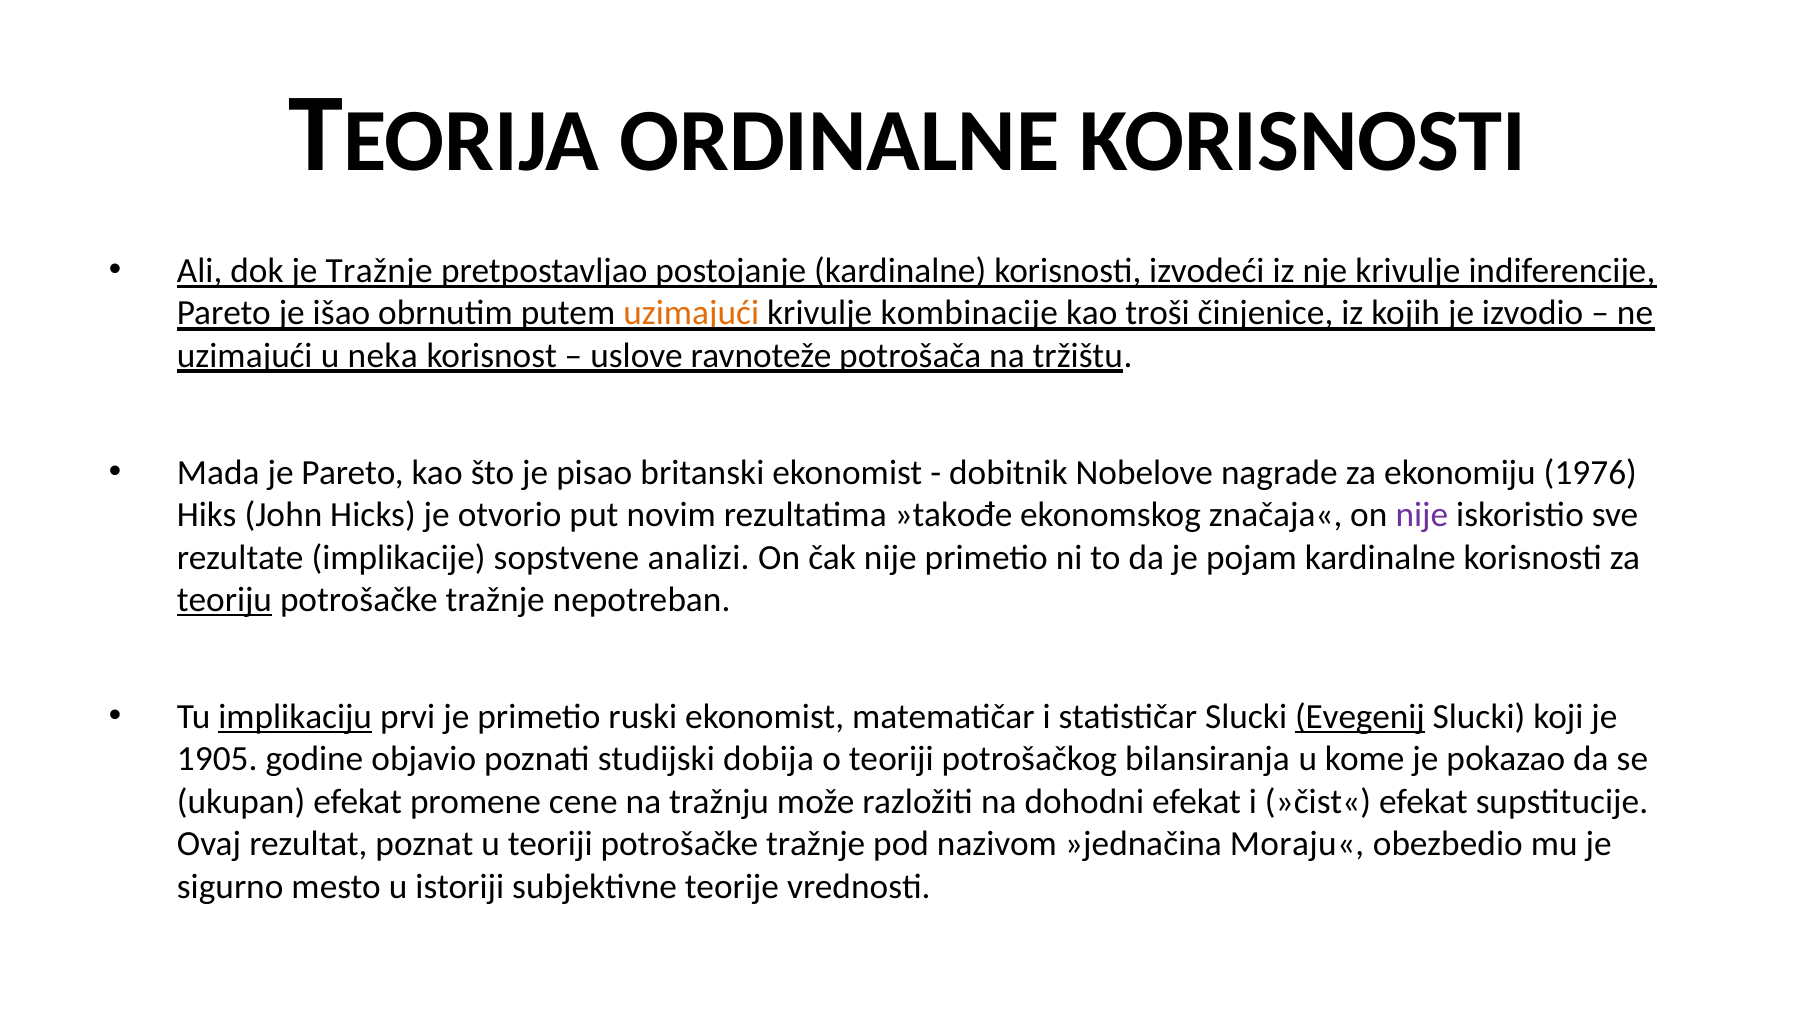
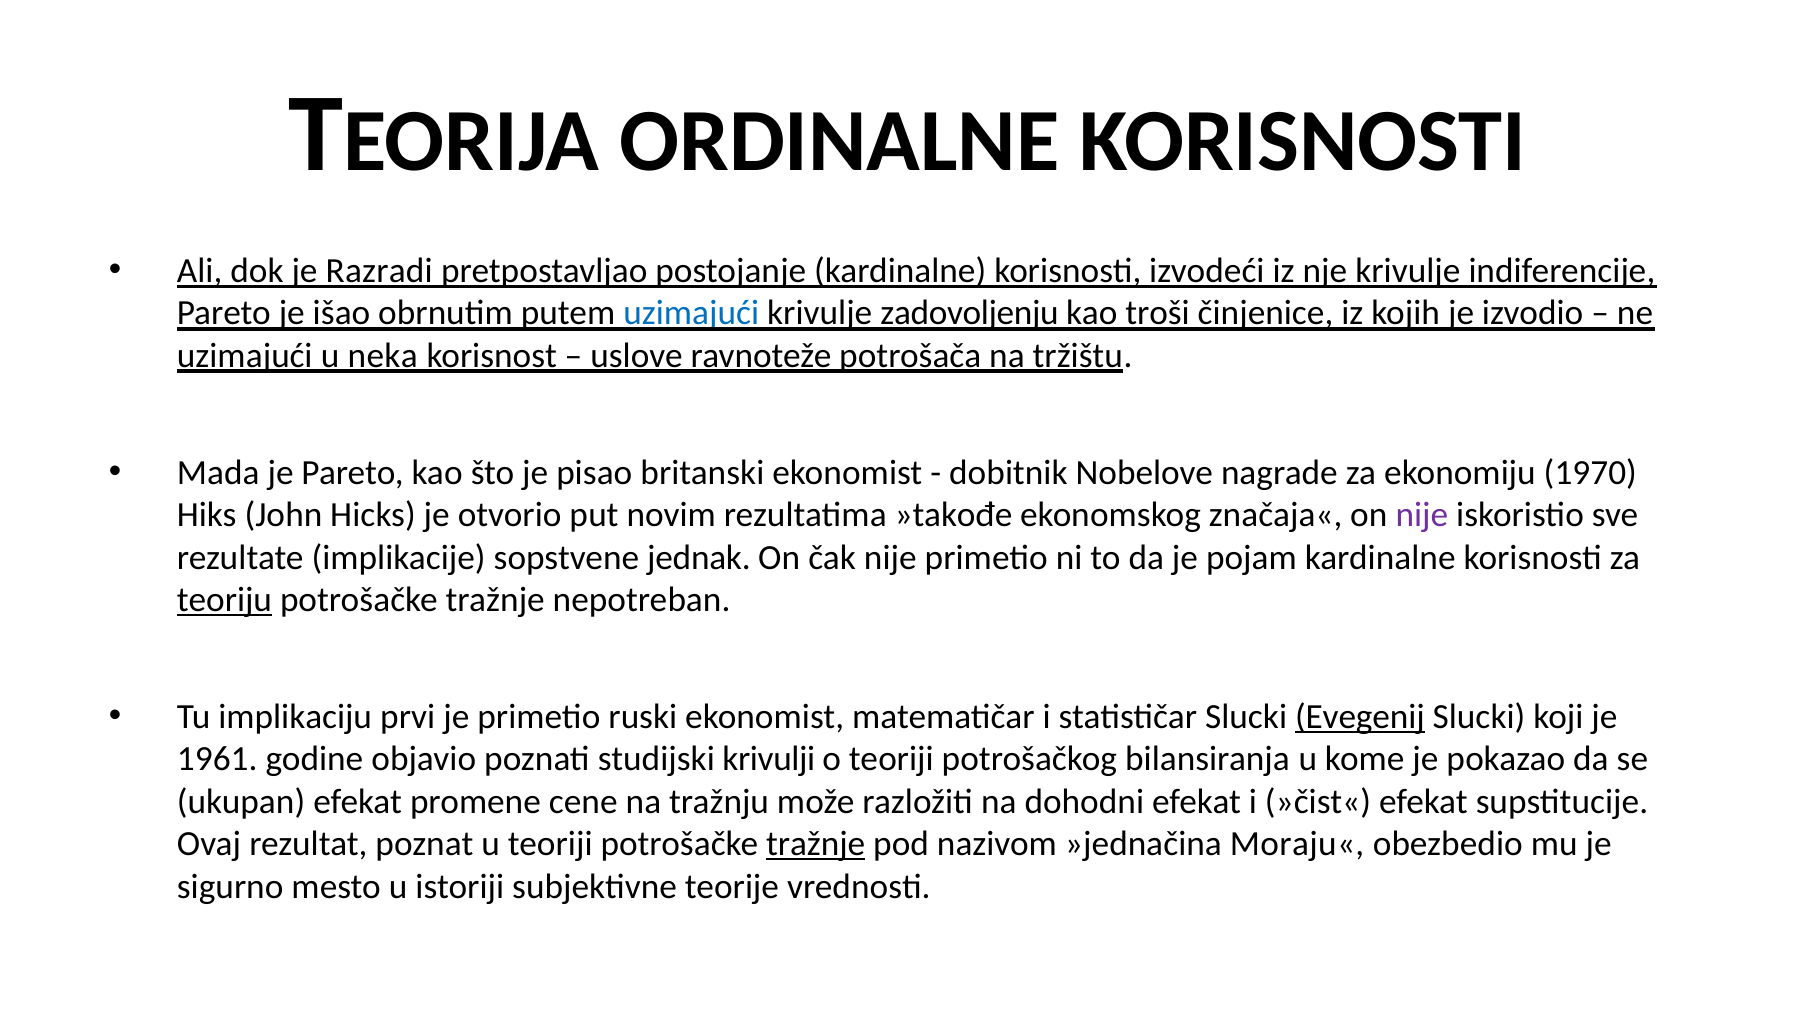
je Tražnje: Tražnje -> Razradi
uzimajući at (691, 313) colour: orange -> blue
kombinacije: kombinacije -> zadovoljenju
1976: 1976 -> 1970
analizi: analizi -> jednak
implikaciju underline: present -> none
1905: 1905 -> 1961
dobija: dobija -> krivulji
tražnje at (816, 844) underline: none -> present
